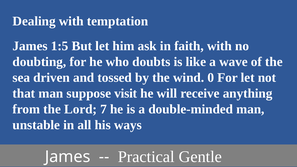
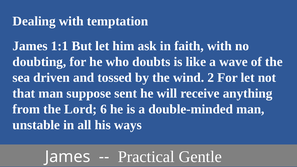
1:5: 1:5 -> 1:1
0: 0 -> 2
visit: visit -> sent
7: 7 -> 6
